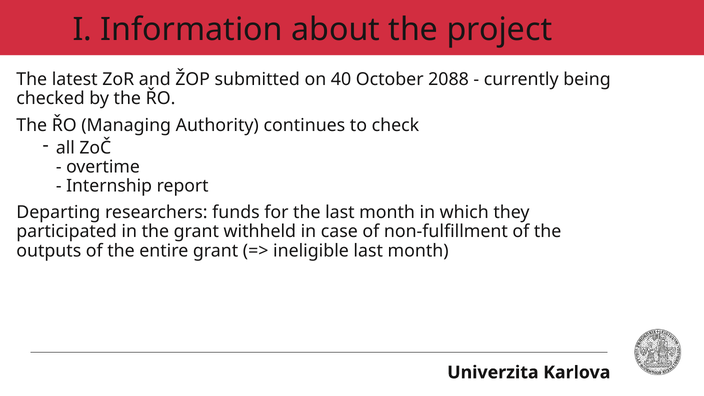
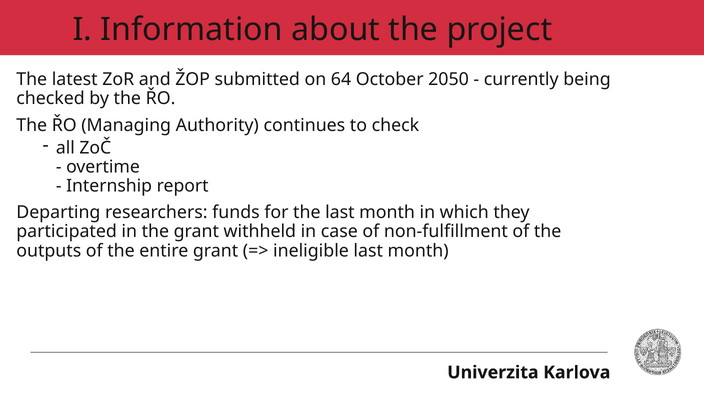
40: 40 -> 64
2088: 2088 -> 2050
